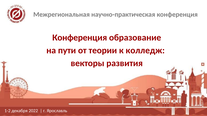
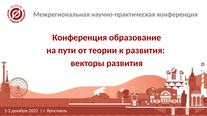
к колледж: колледж -> развития
